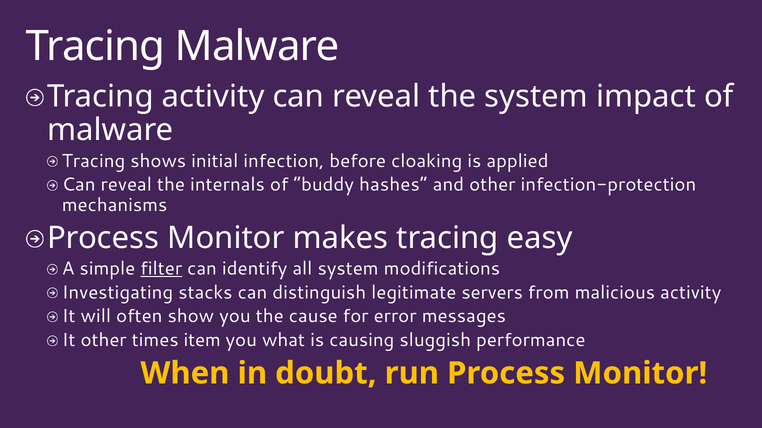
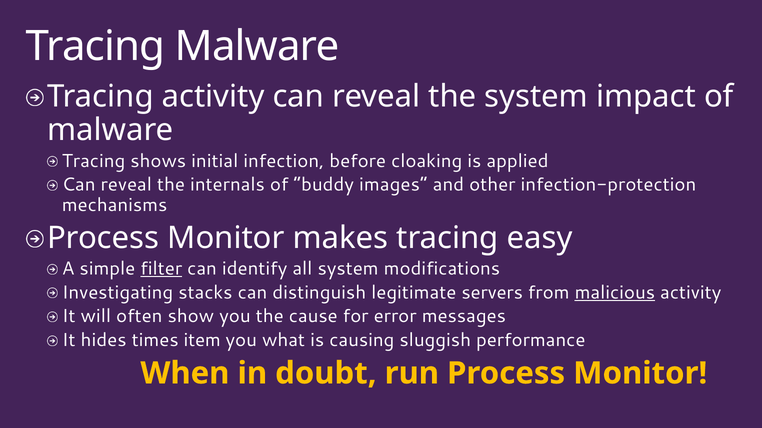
hashes: hashes -> images
malicious underline: none -> present
It other: other -> hides
